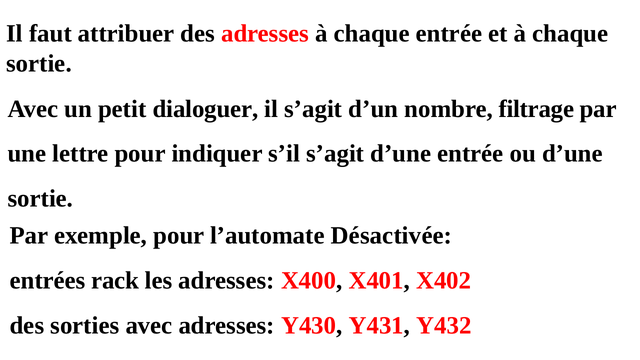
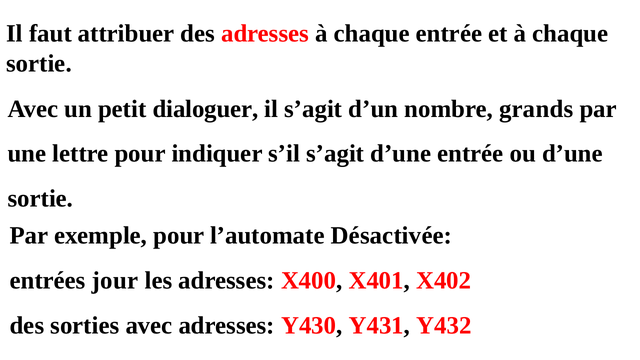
filtrage: filtrage -> grands
rack: rack -> jour
